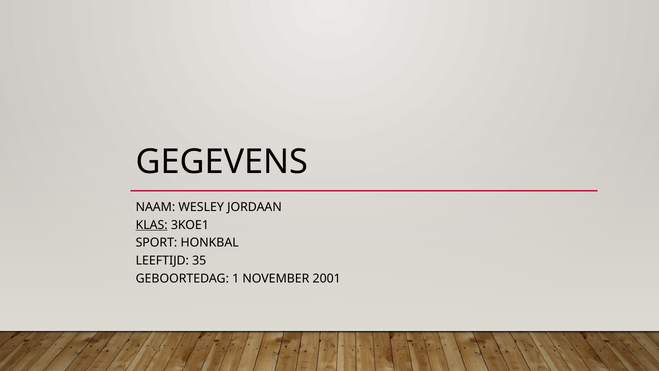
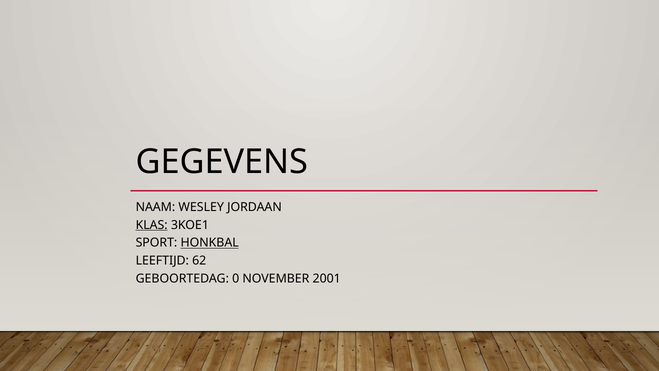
HONKBAL underline: none -> present
35: 35 -> 62
1: 1 -> 0
